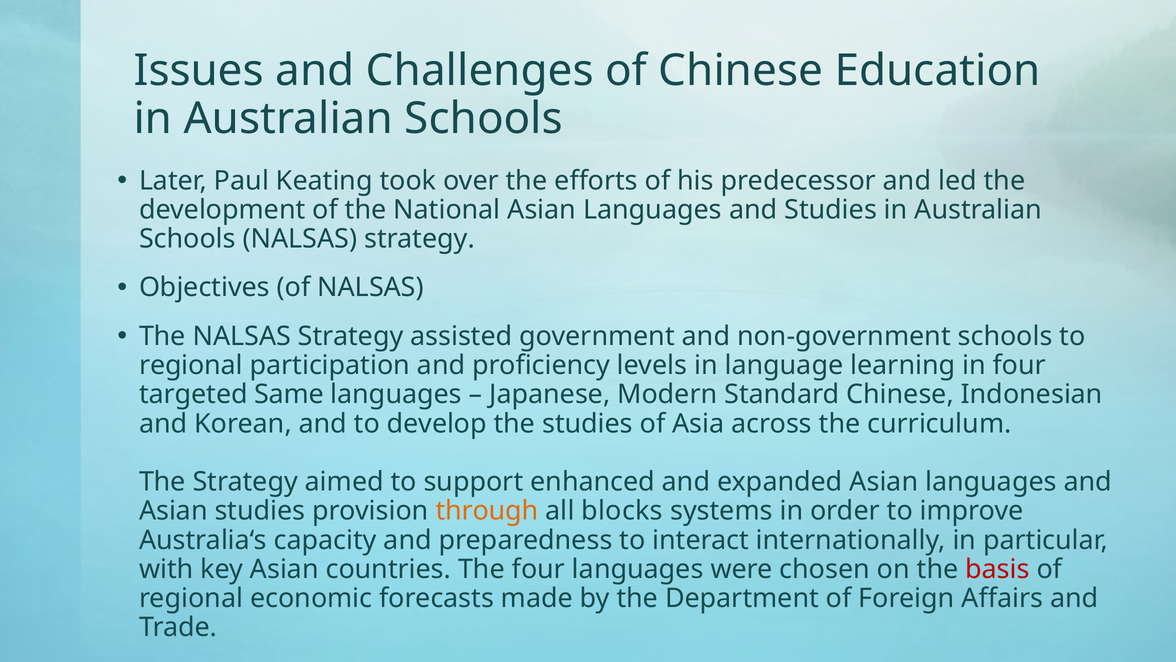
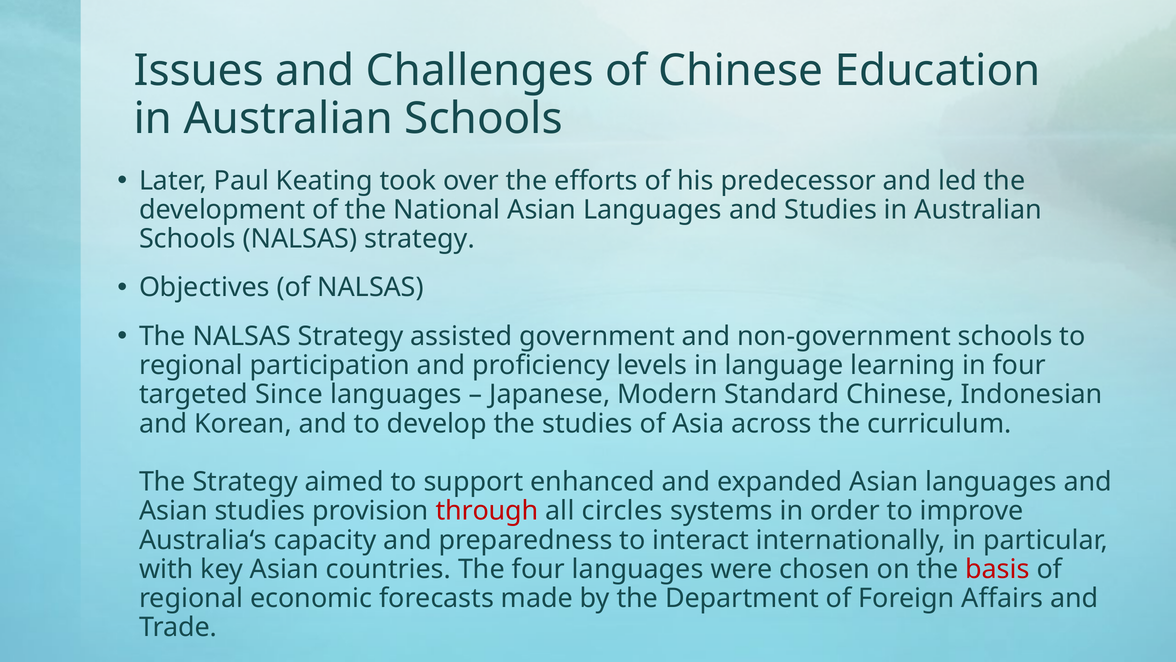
Same: Same -> Since
through colour: orange -> red
blocks: blocks -> circles
